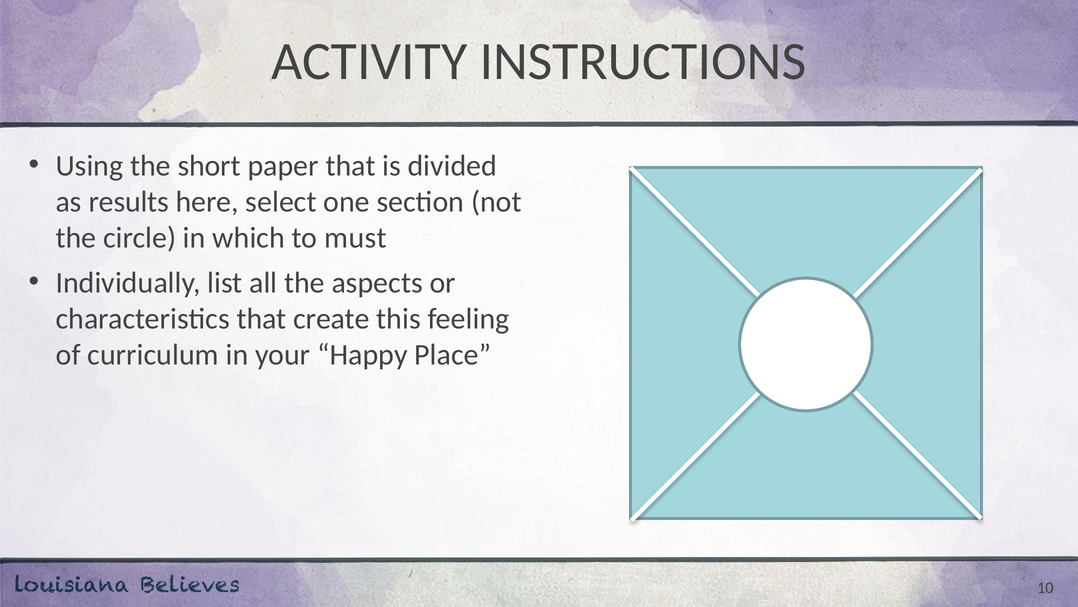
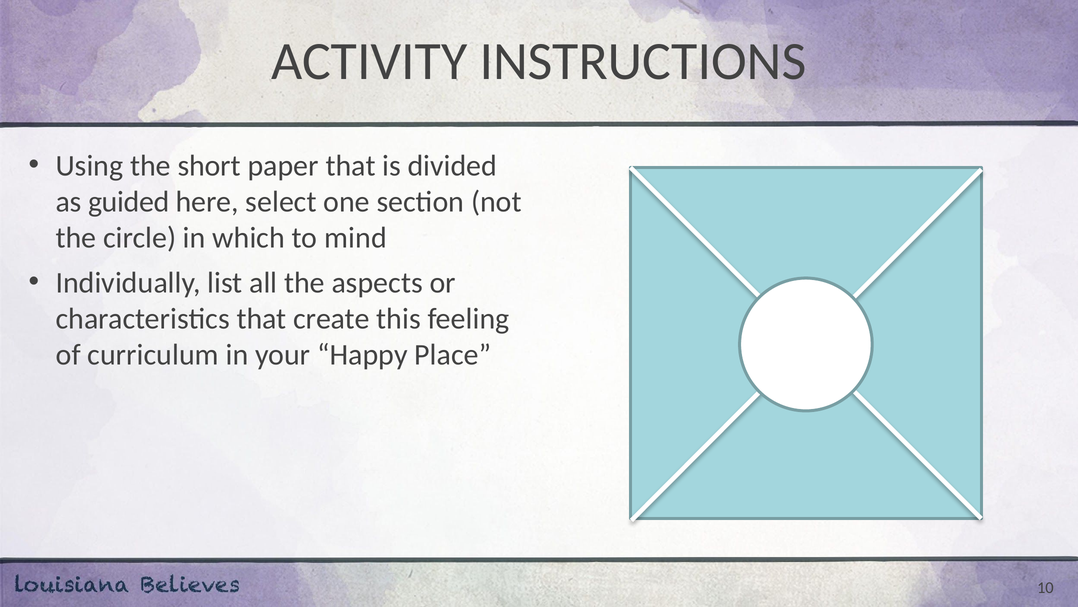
results: results -> guided
must: must -> mind
